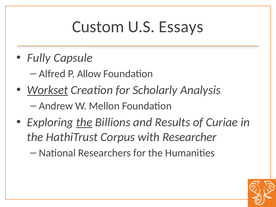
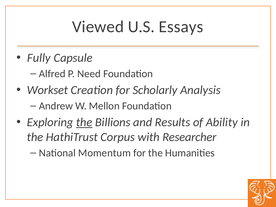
Custom: Custom -> Viewed
Allow: Allow -> Need
Workset underline: present -> none
Curiae: Curiae -> Ability
Researchers: Researchers -> Momentum
